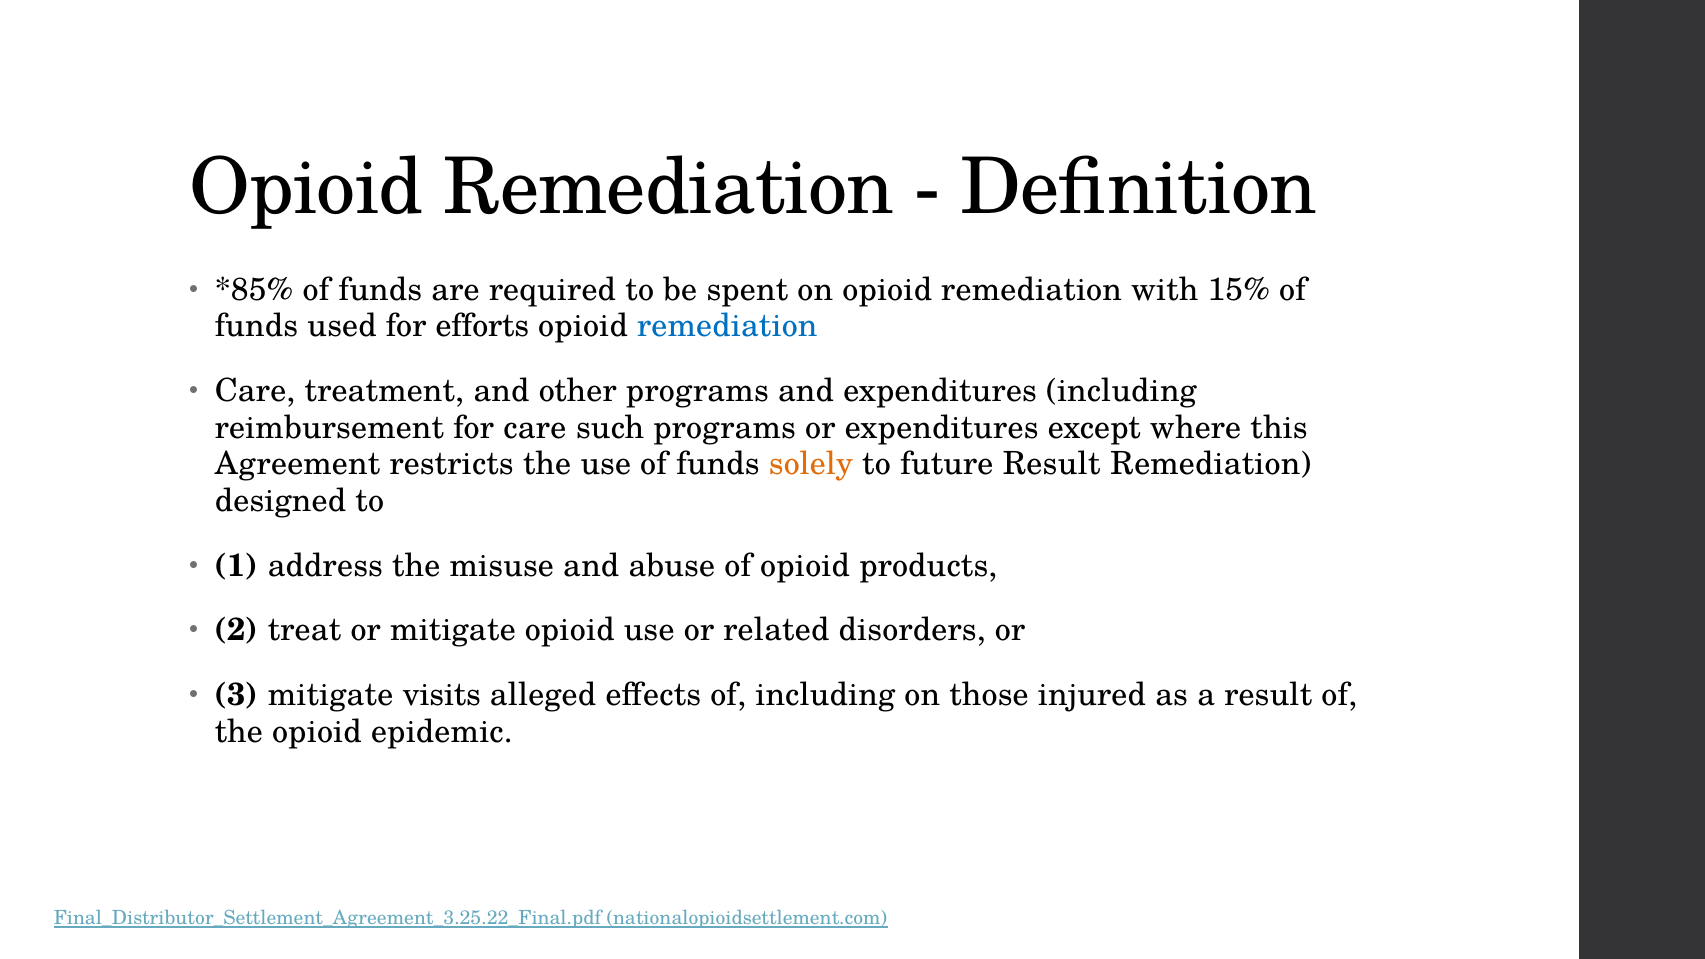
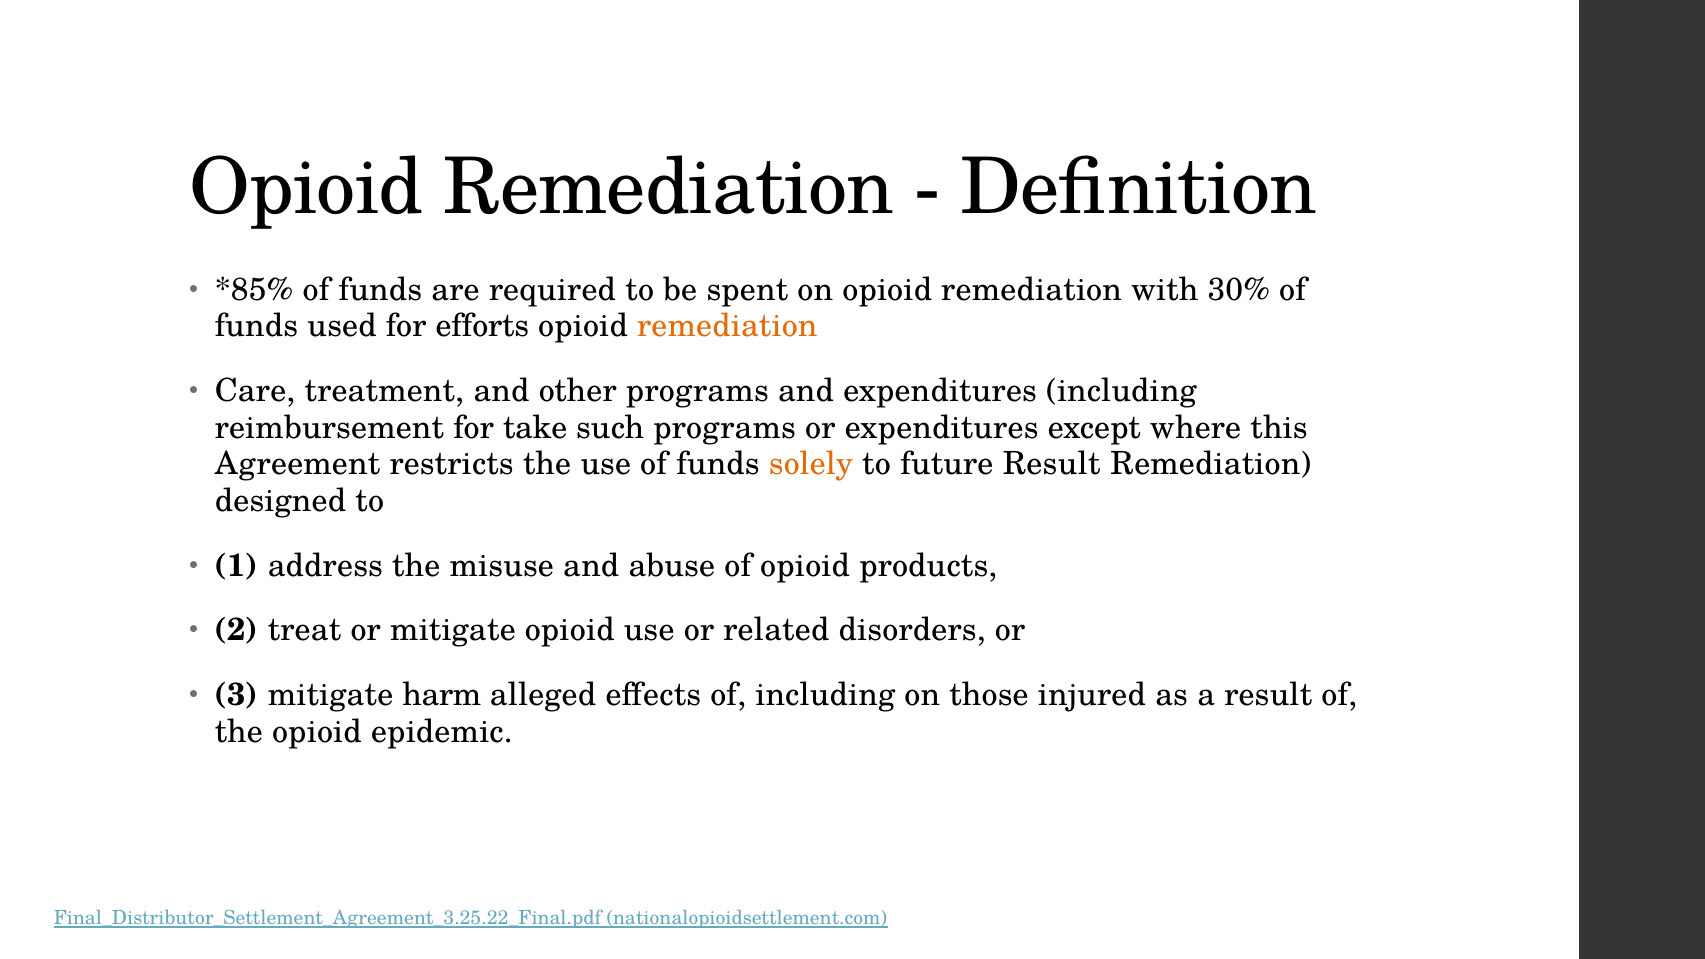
15%: 15% -> 30%
remediation at (727, 326) colour: blue -> orange
for care: care -> take
visits: visits -> harm
